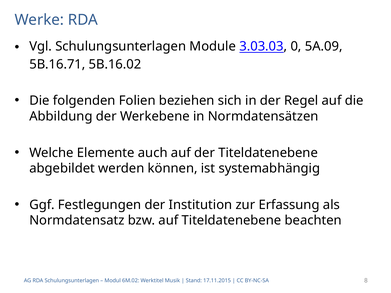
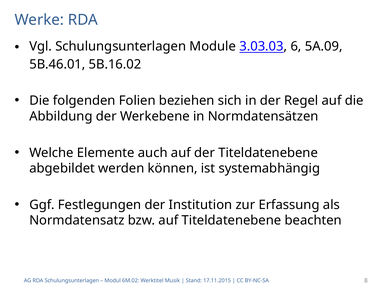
0: 0 -> 6
5B.16.71: 5B.16.71 -> 5B.46.01
